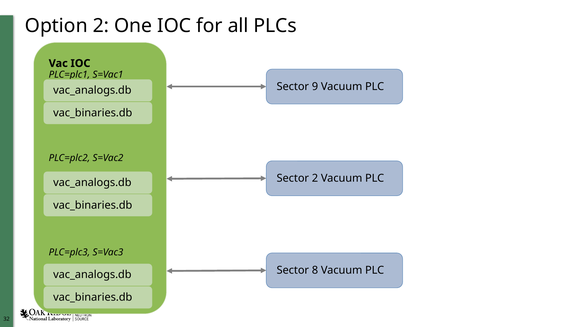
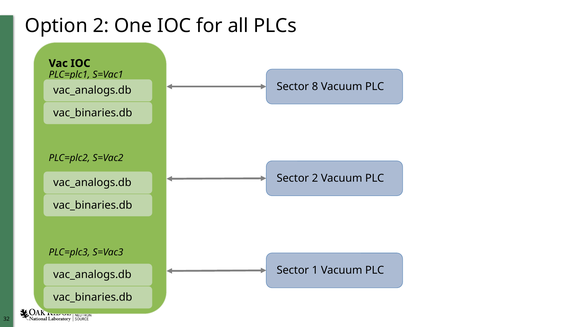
9: 9 -> 8
8: 8 -> 1
